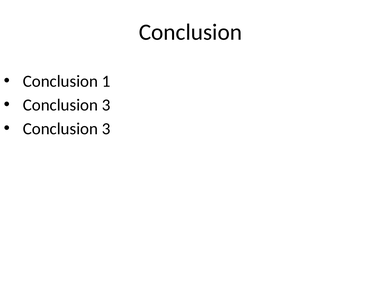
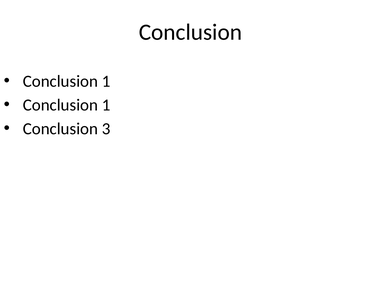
3 at (106, 105): 3 -> 1
